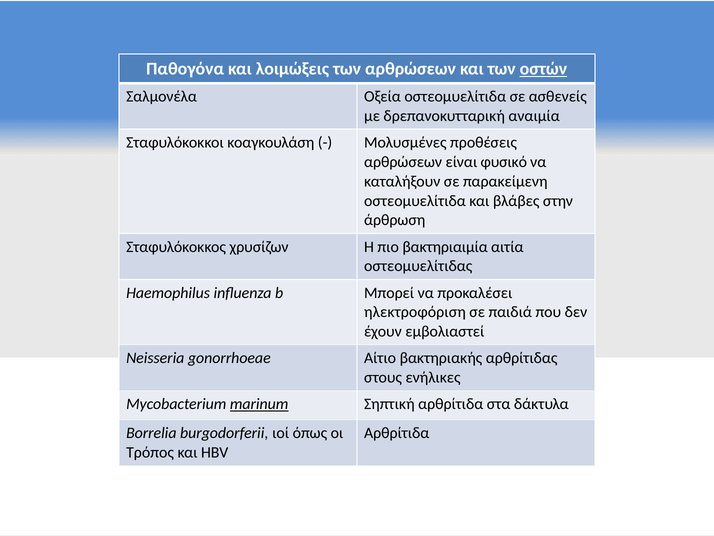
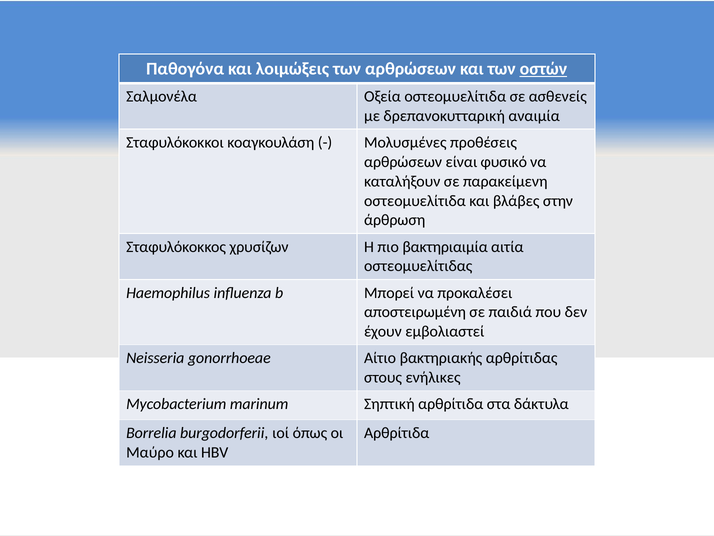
ηλεκτροφόριση: ηλεκτροφόριση -> αποστειρωμένη
marinum underline: present -> none
Τρόπος: Τρόπος -> Μαύρο
